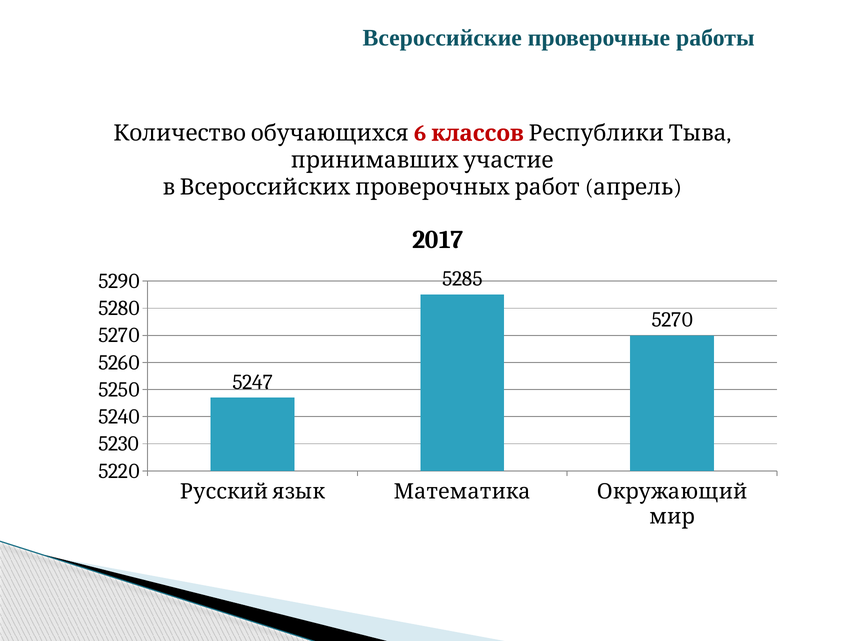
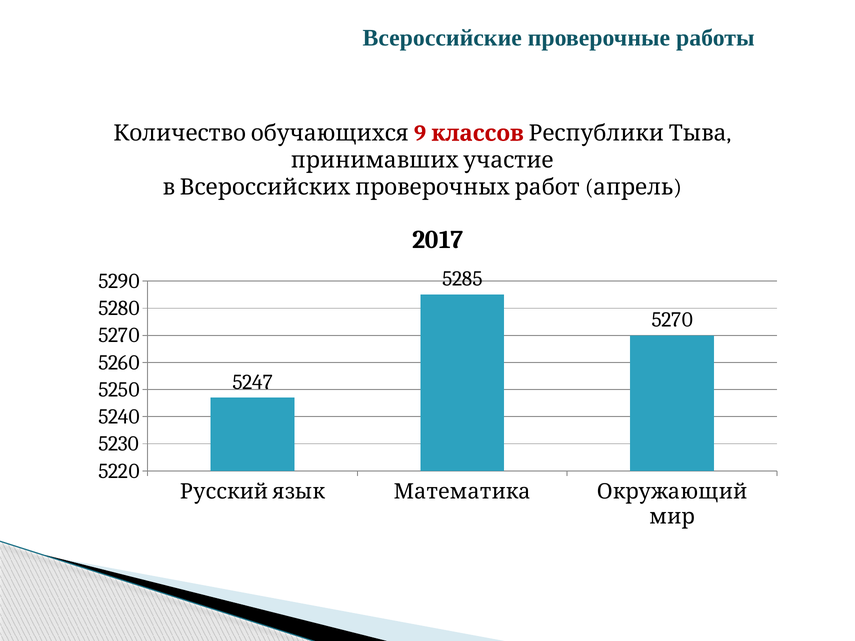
6: 6 -> 9
